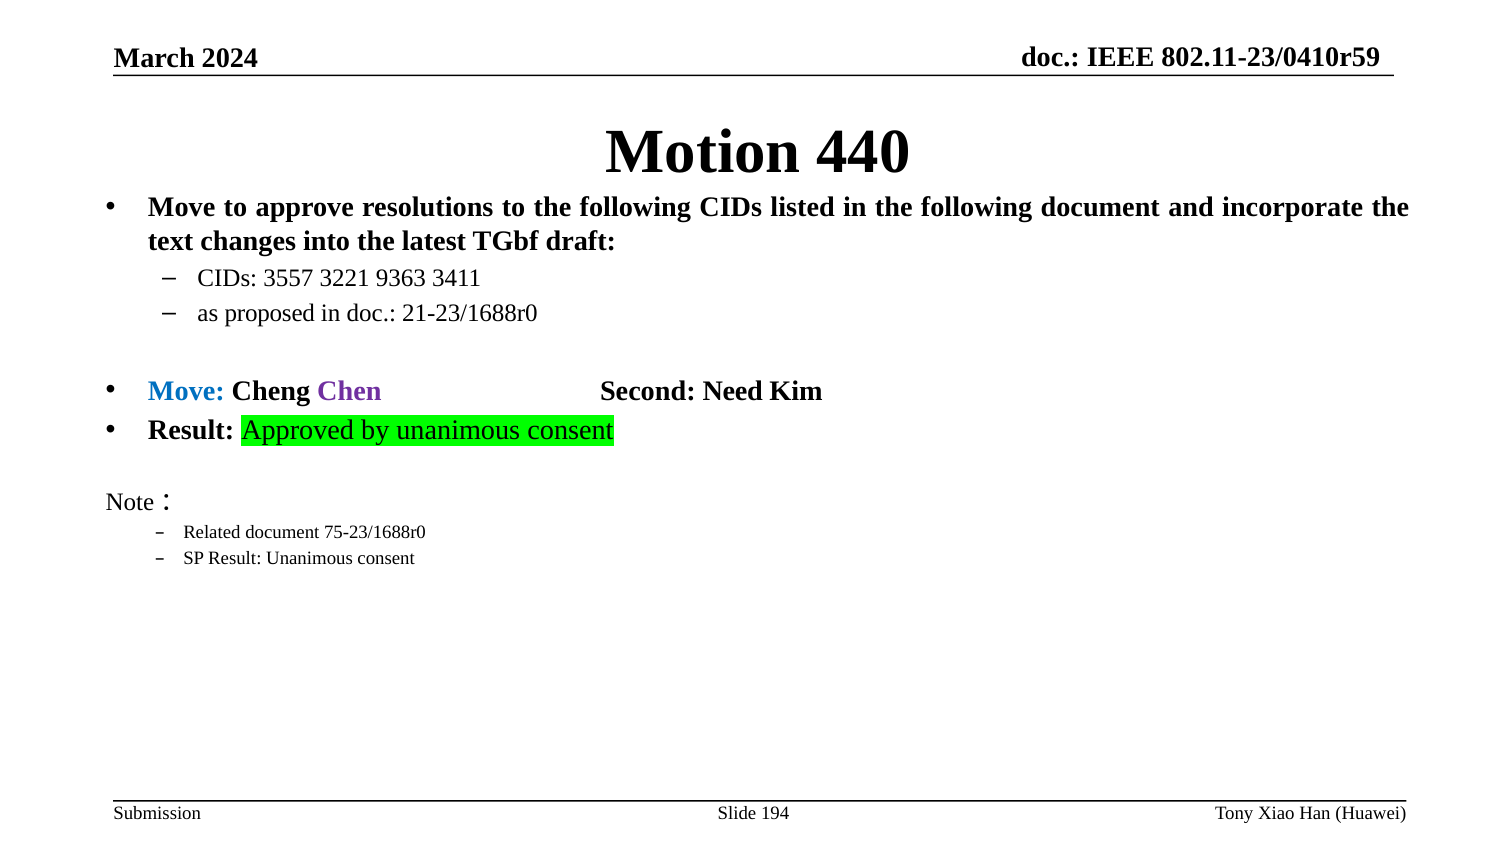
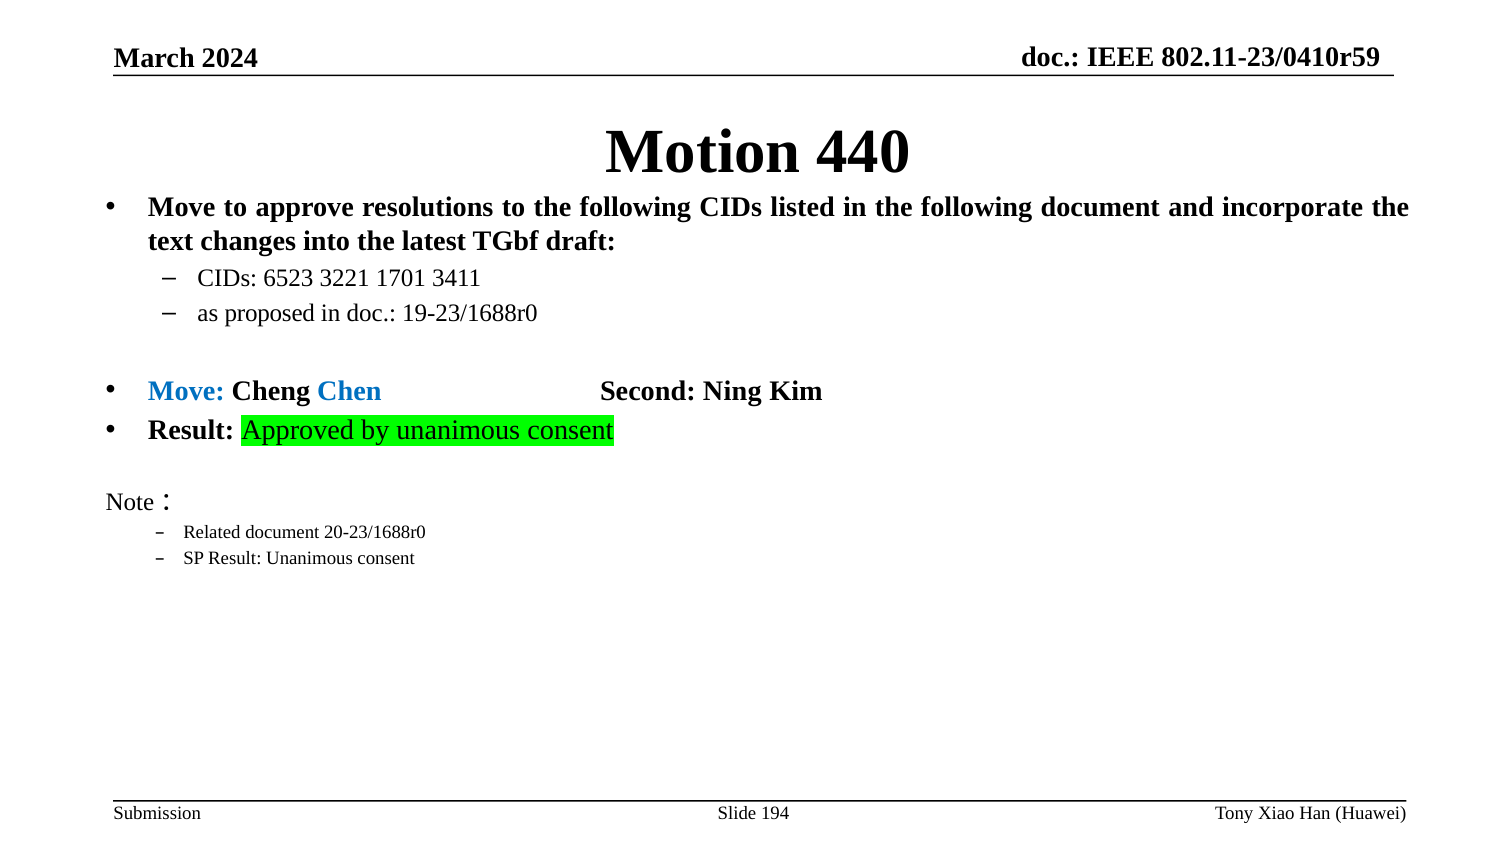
3557: 3557 -> 6523
9363: 9363 -> 1701
21-23/1688r0: 21-23/1688r0 -> 19-23/1688r0
Chen colour: purple -> blue
Need: Need -> Ning
75-23/1688r0: 75-23/1688r0 -> 20-23/1688r0
